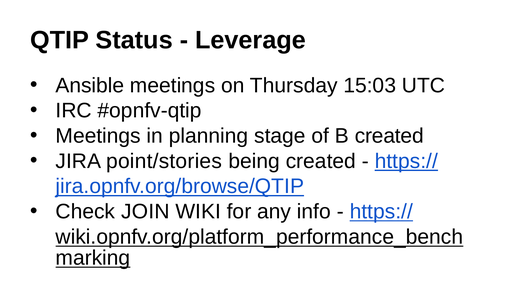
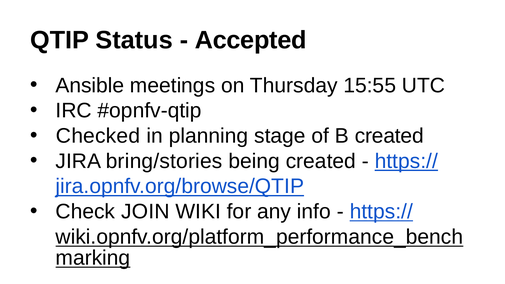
Leverage: Leverage -> Accepted
15:03: 15:03 -> 15:55
Meetings at (98, 136): Meetings -> Checked
point/stories: point/stories -> bring/stories
